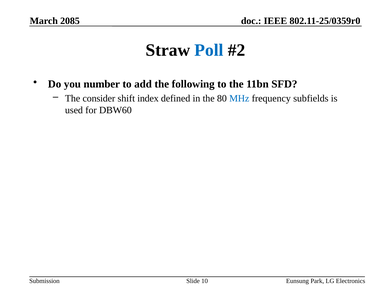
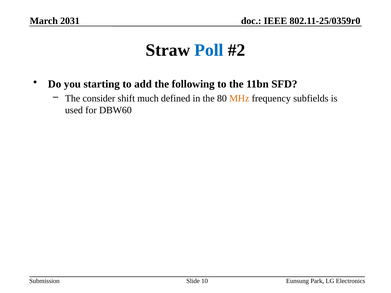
2085: 2085 -> 2031
number: number -> starting
index: index -> much
MHz colour: blue -> orange
